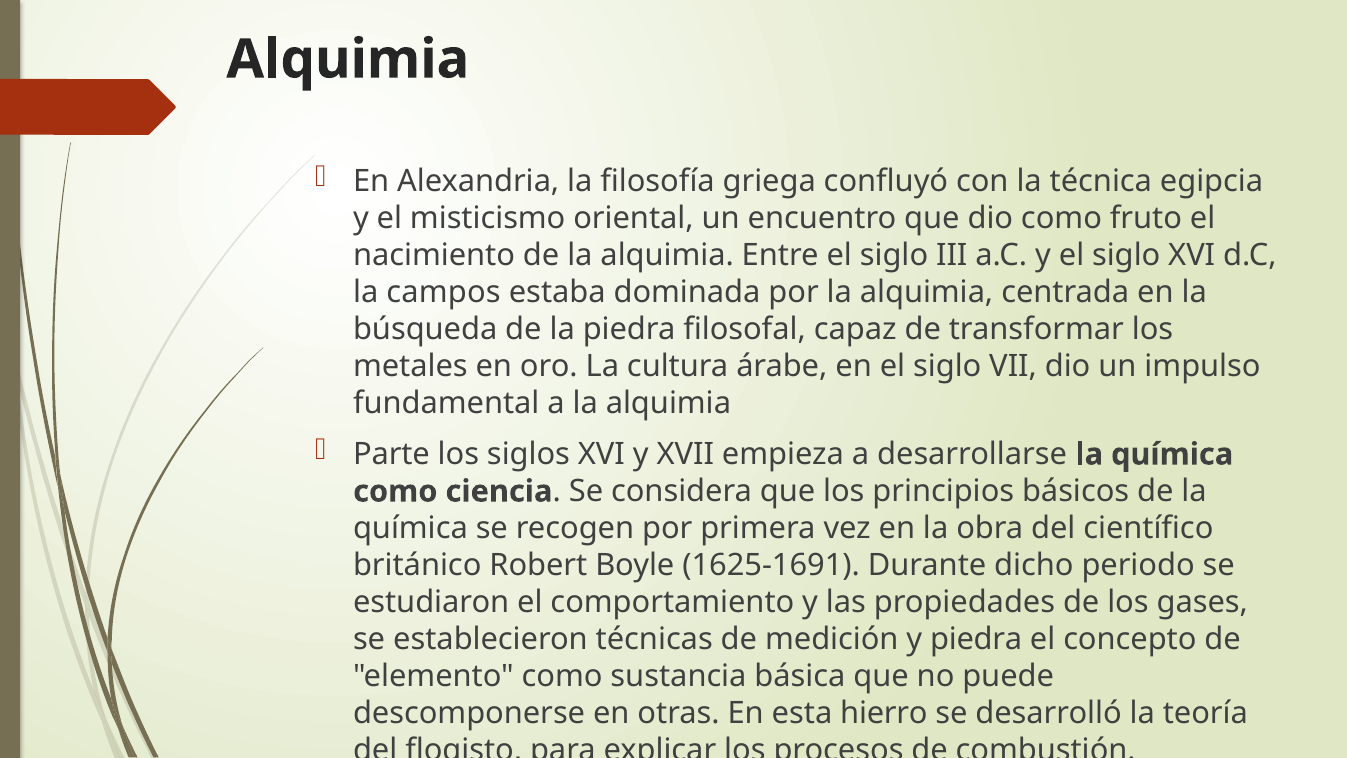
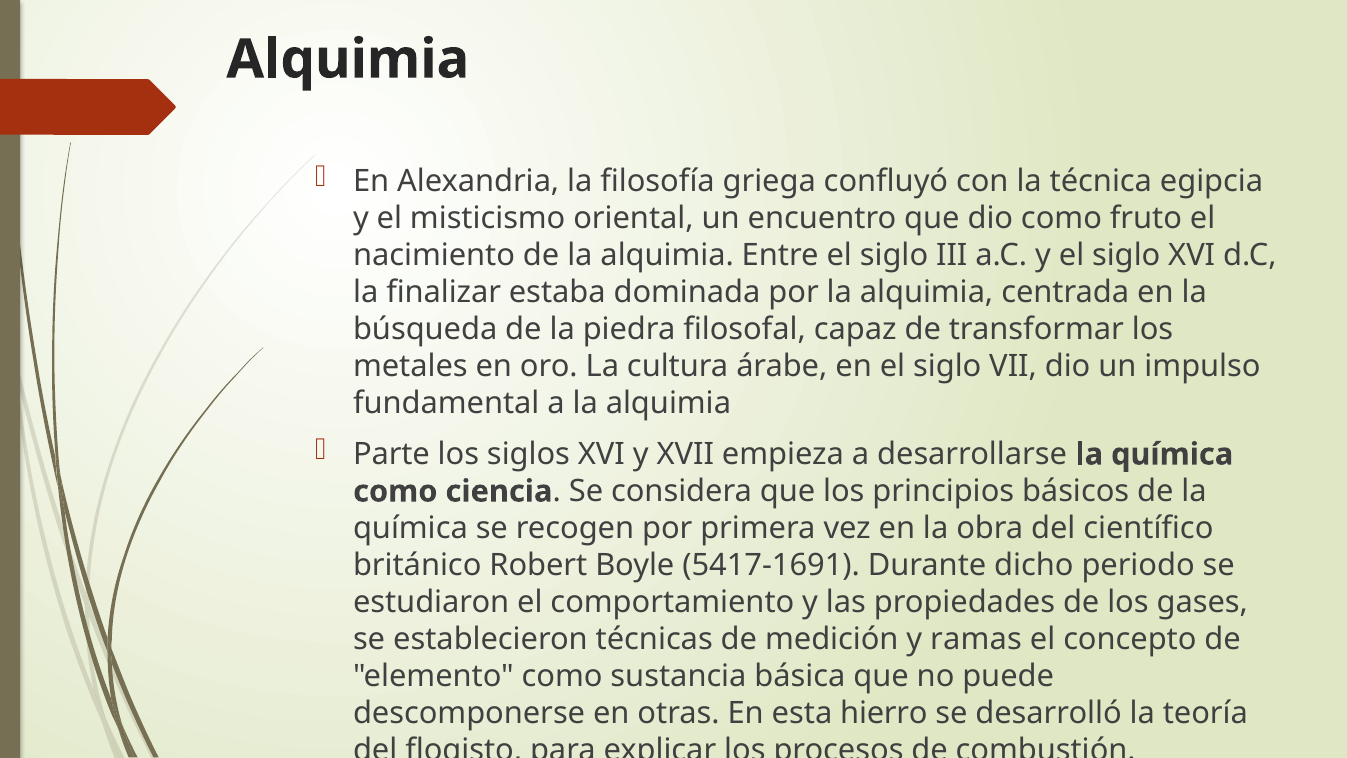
campos: campos -> finalizar
1625-1691: 1625-1691 -> 5417-1691
y piedra: piedra -> ramas
